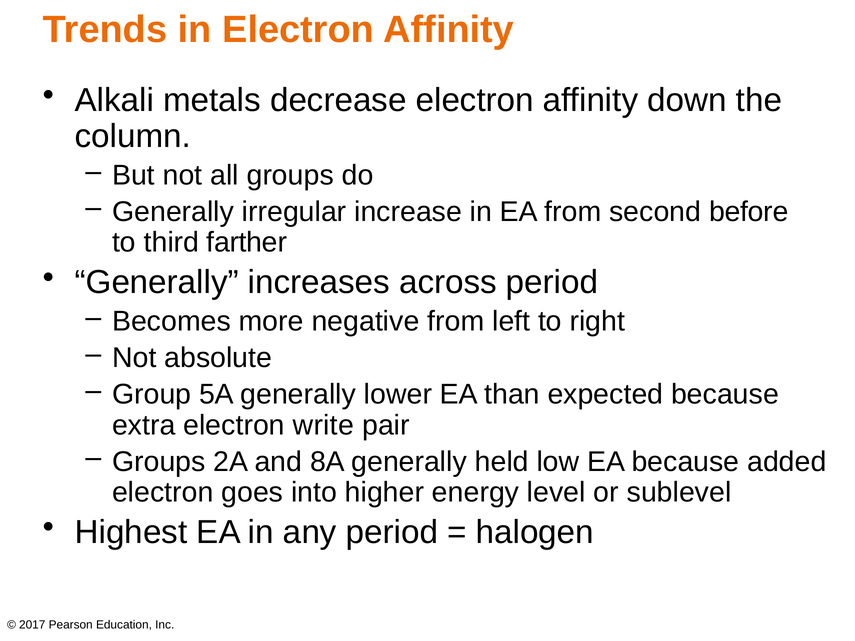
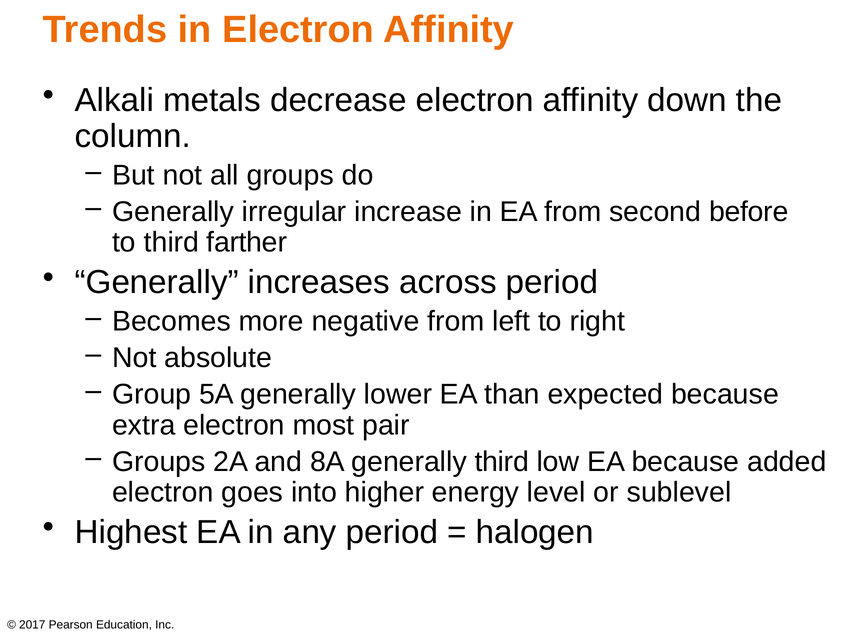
write: write -> most
generally held: held -> third
